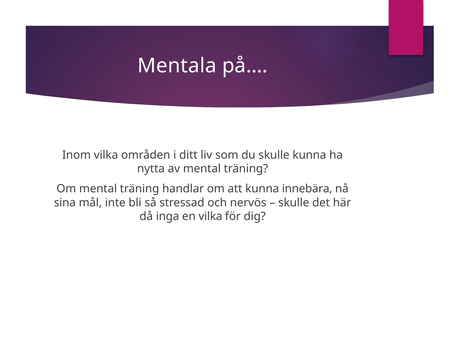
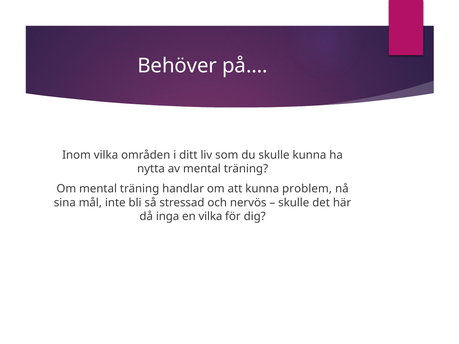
Mentala: Mentala -> Behöver
innebära: innebära -> problem
